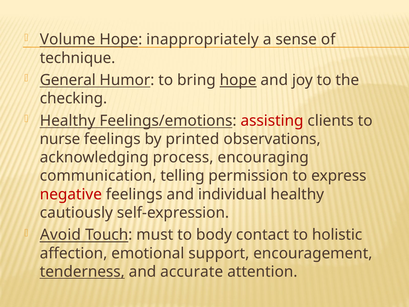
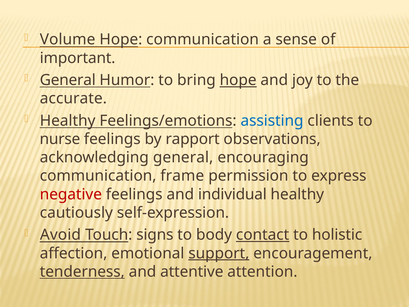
Hope inappropriately: inappropriately -> communication
technique: technique -> important
checking: checking -> accurate
assisting colour: red -> blue
printed: printed -> rapport
acknowledging process: process -> general
telling: telling -> frame
must: must -> signs
contact underline: none -> present
support underline: none -> present
accurate: accurate -> attentive
